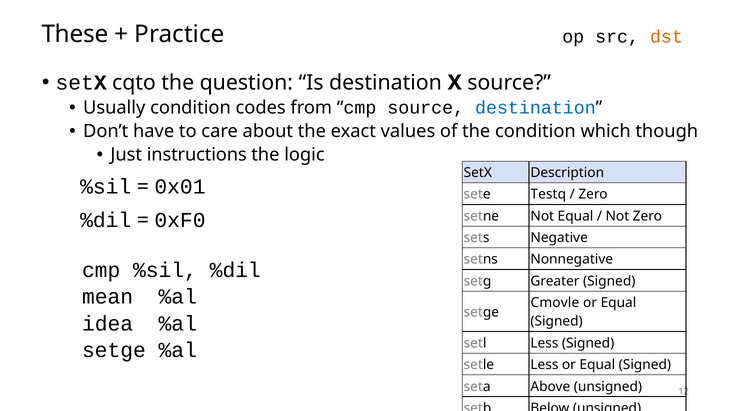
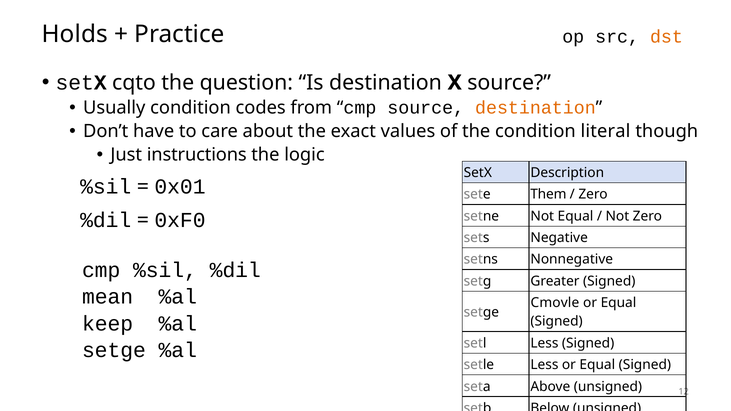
These: These -> Holds
destination at (535, 108) colour: blue -> orange
which: which -> literal
Testq: Testq -> Them
idea: idea -> keep
